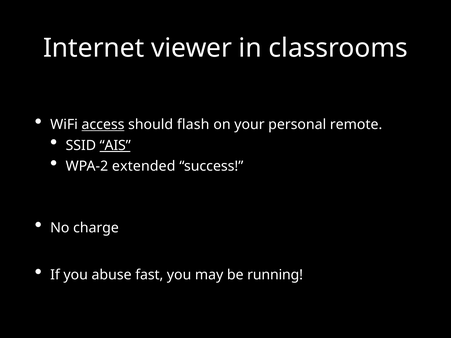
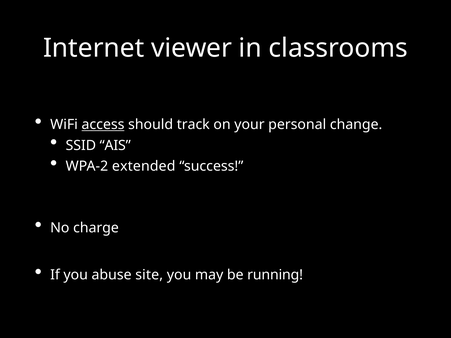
flash: flash -> track
remote: remote -> change
AIS underline: present -> none
fast: fast -> site
